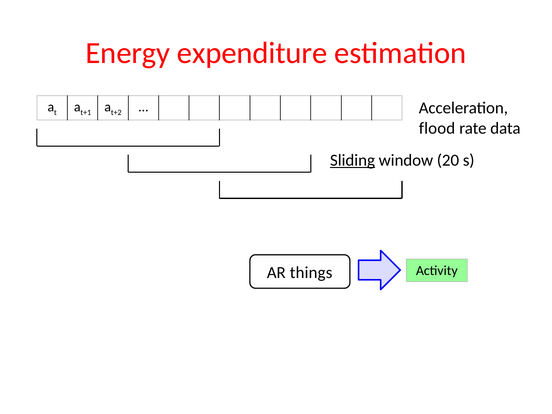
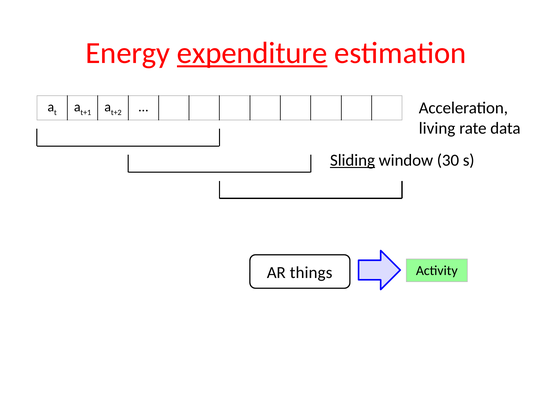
expenditure underline: none -> present
flood: flood -> living
20: 20 -> 30
